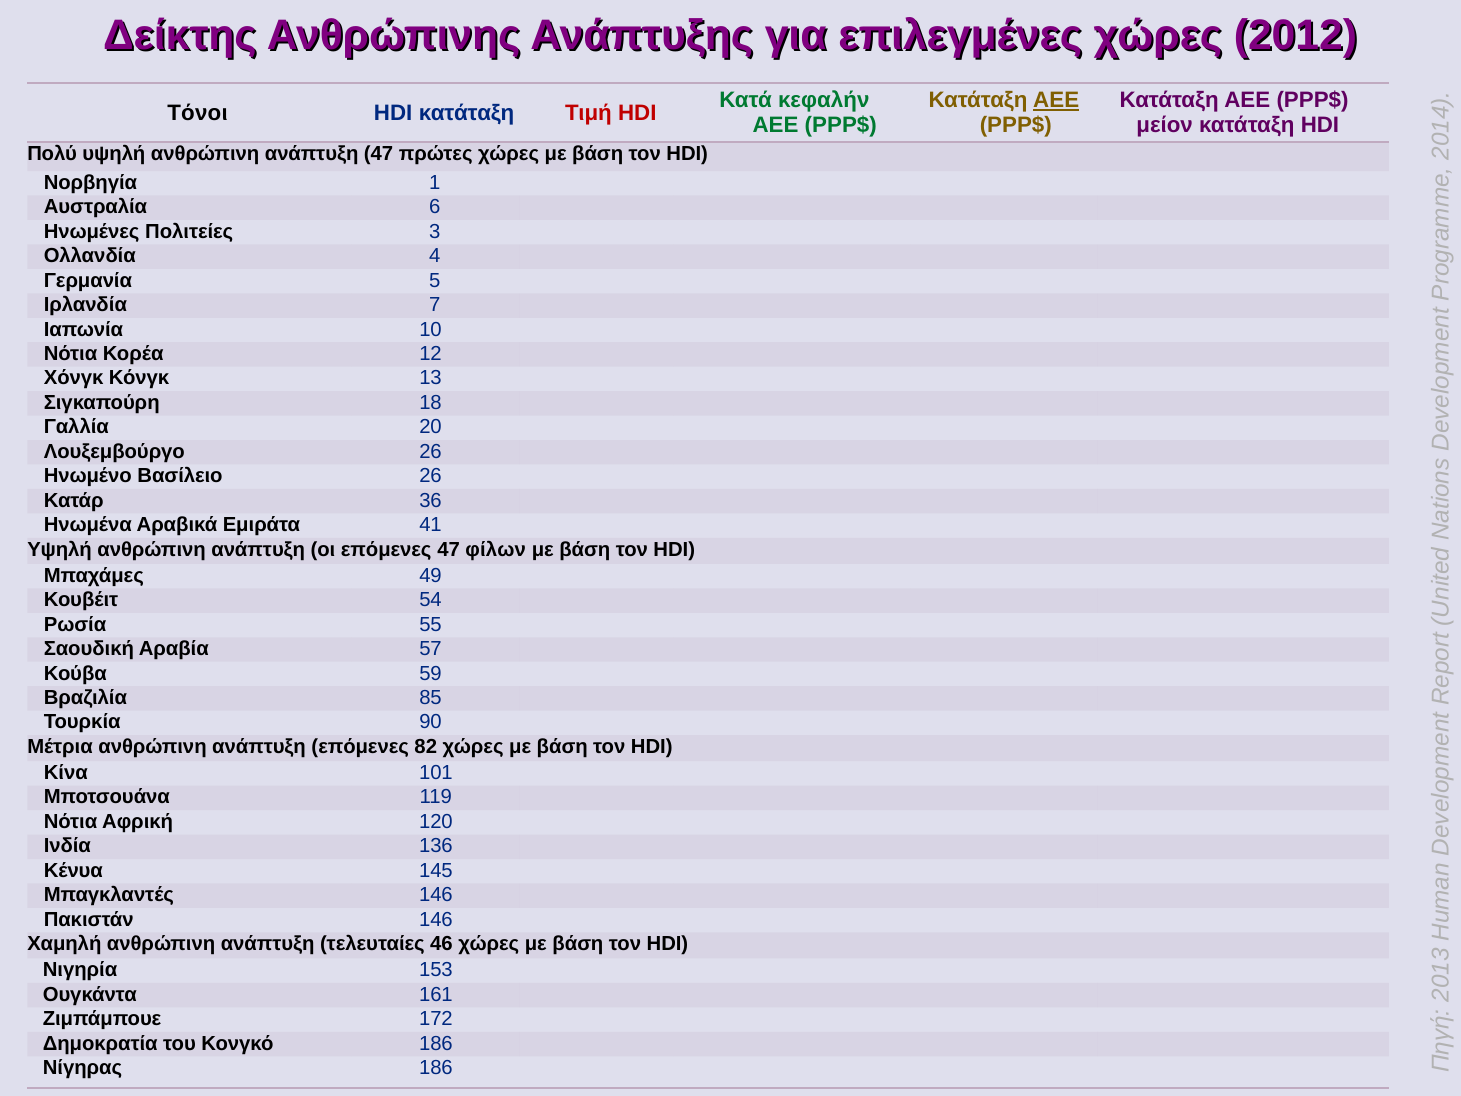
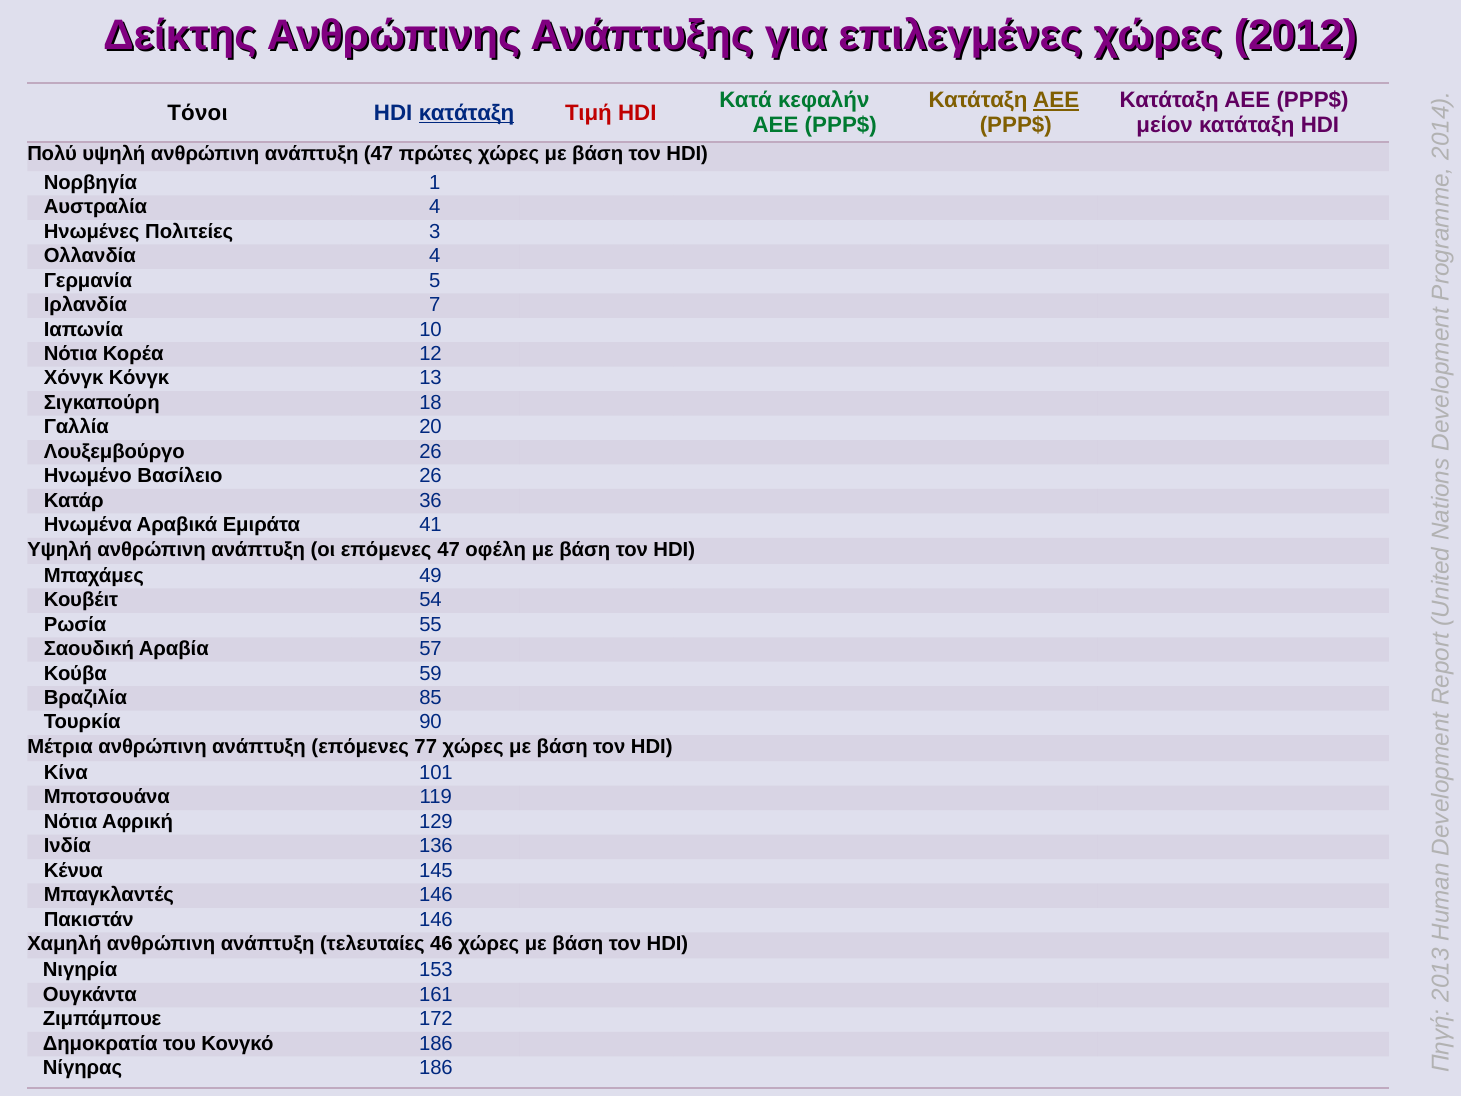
κατάταξη at (466, 113) underline: none -> present
Αυστραλία 6: 6 -> 4
φίλων: φίλων -> οφέλη
82: 82 -> 77
120: 120 -> 129
